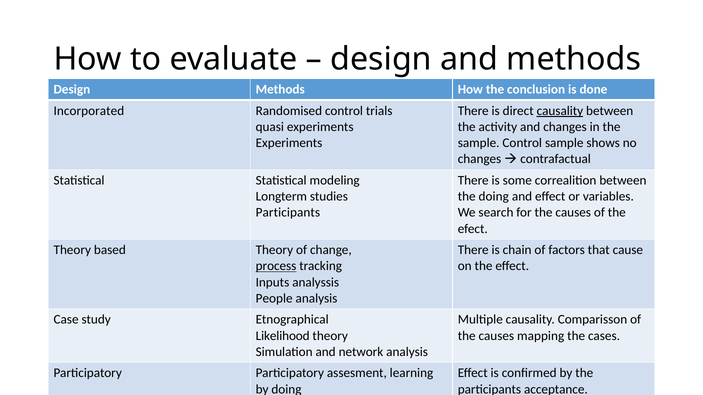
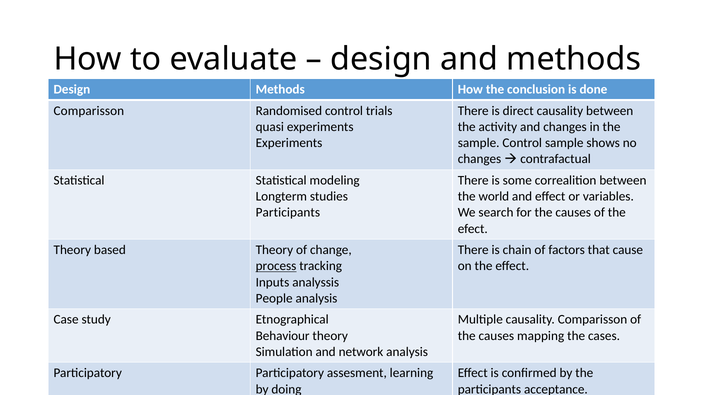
Incorporated at (89, 111): Incorporated -> Comparisson
causality at (560, 111) underline: present -> none
the doing: doing -> world
Likelihood: Likelihood -> Behaviour
